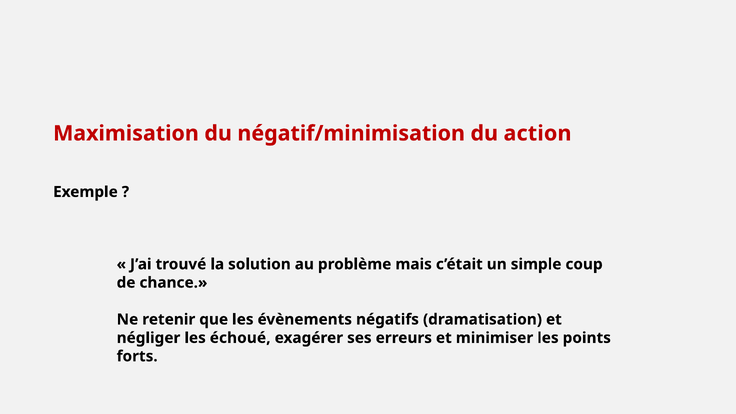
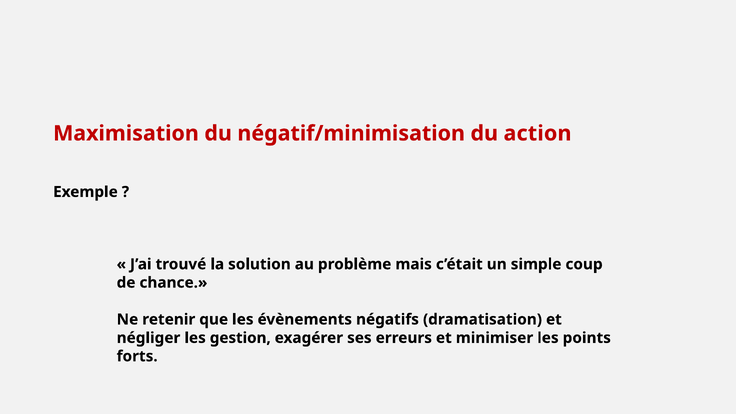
échoué: échoué -> gestion
